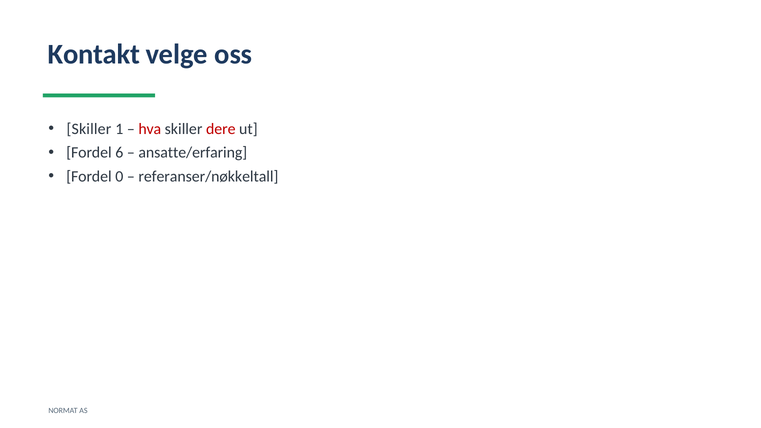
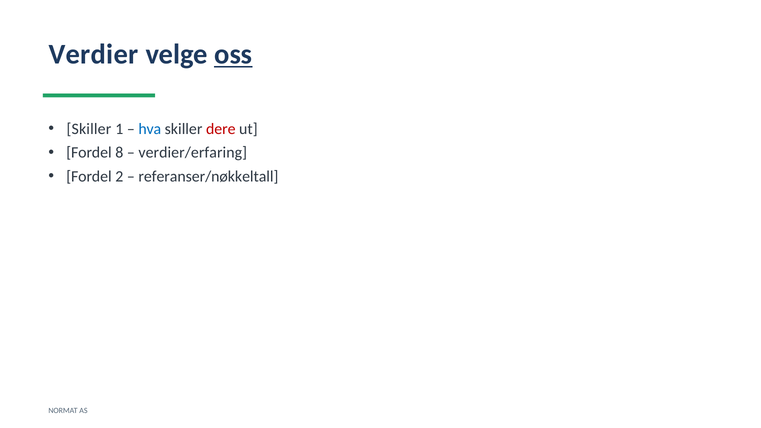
Kontakt: Kontakt -> Verdier
oss underline: none -> present
hva colour: red -> blue
6: 6 -> 8
ansatte/erfaring: ansatte/erfaring -> verdier/erfaring
0: 0 -> 2
